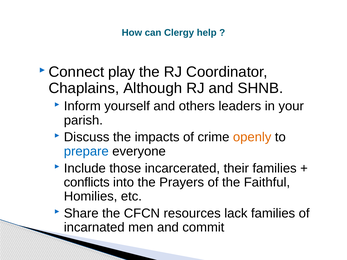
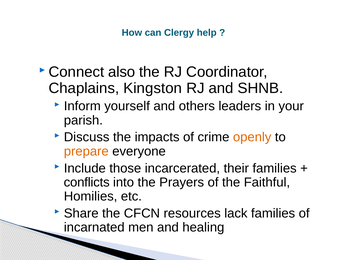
play: play -> also
Although: Although -> Kingston
prepare colour: blue -> orange
commit: commit -> healing
